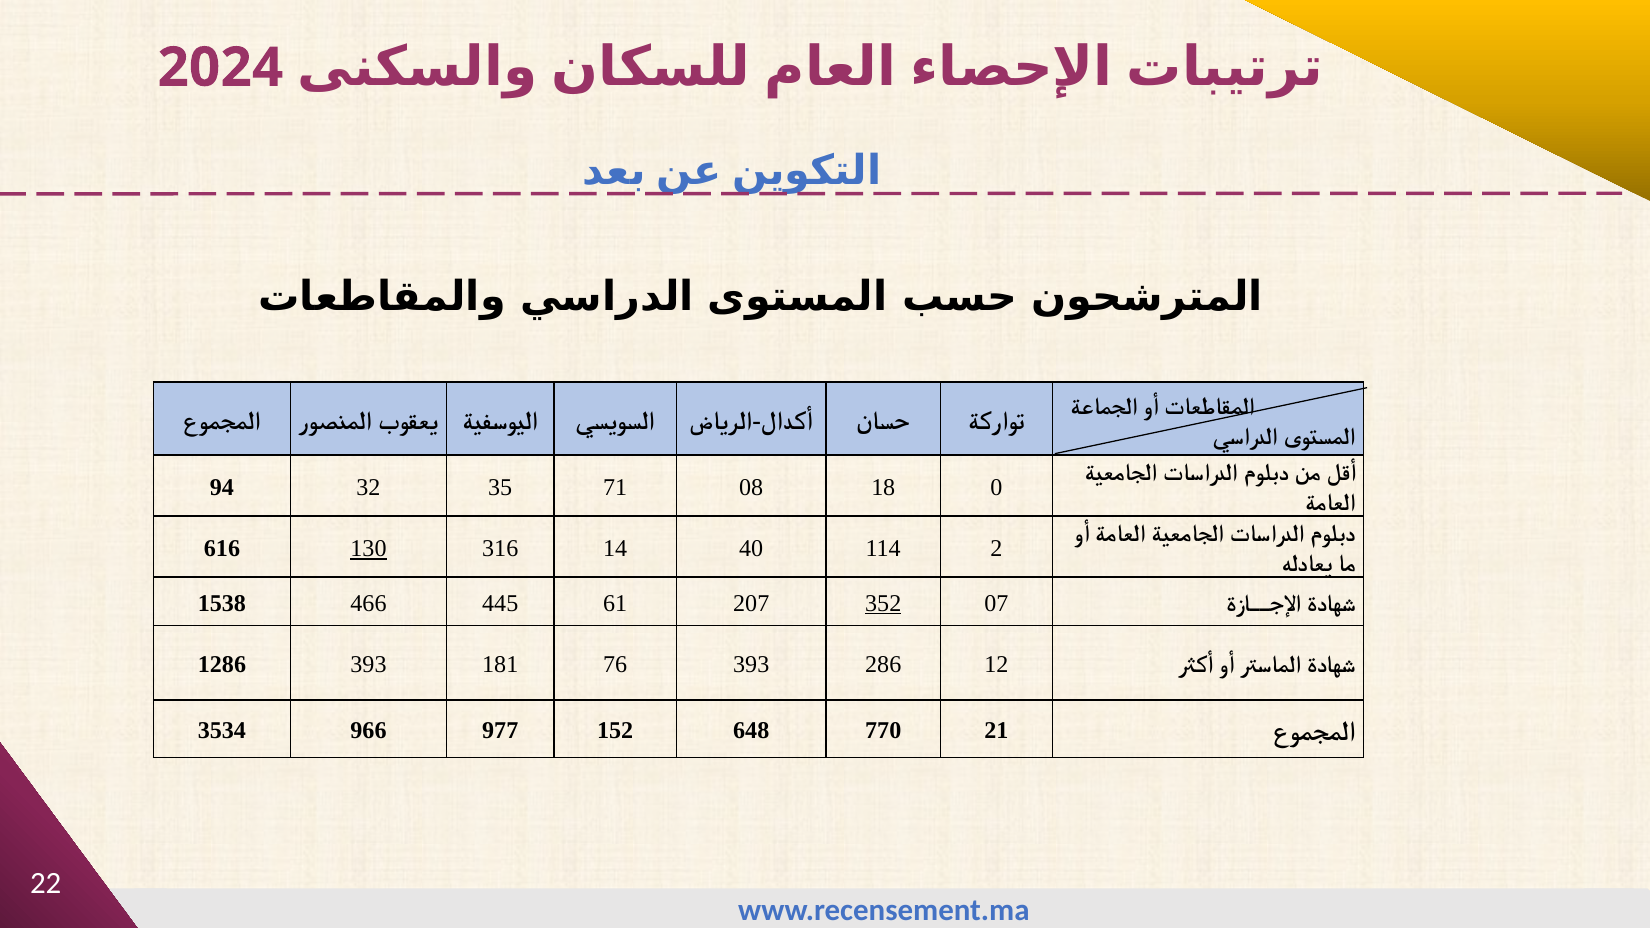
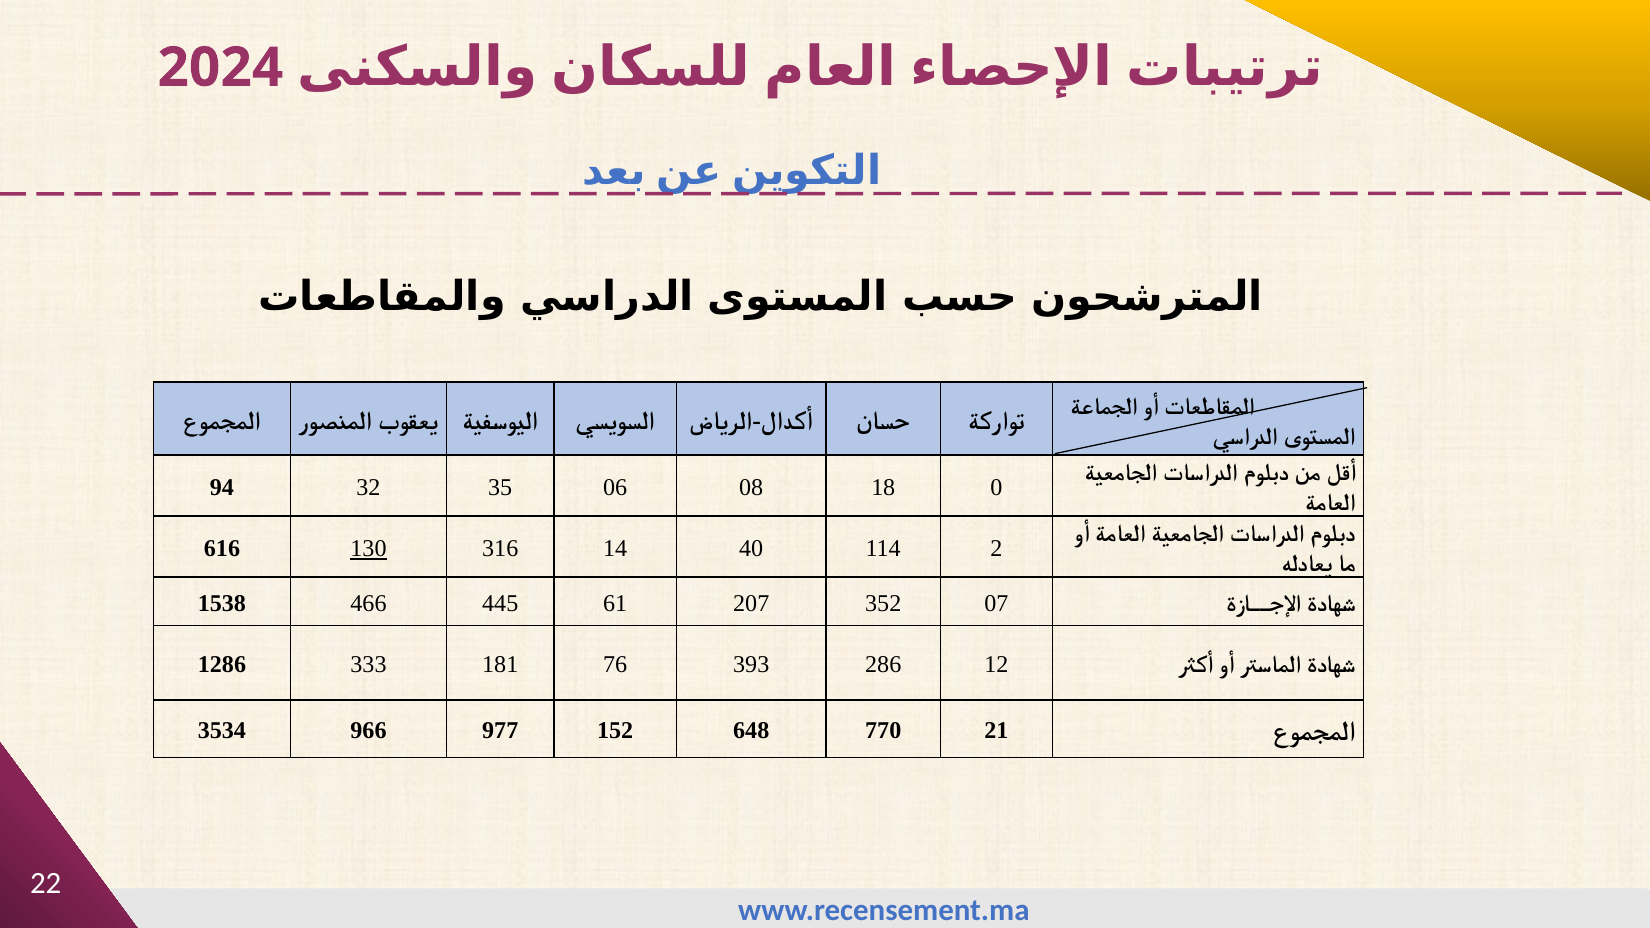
71: 71 -> 06
352 underline: present -> none
1286 393: 393 -> 333
